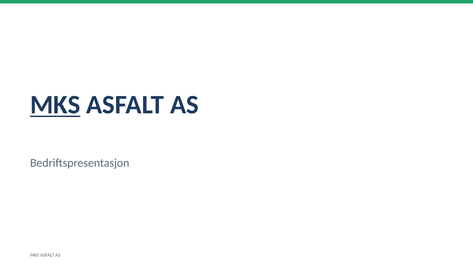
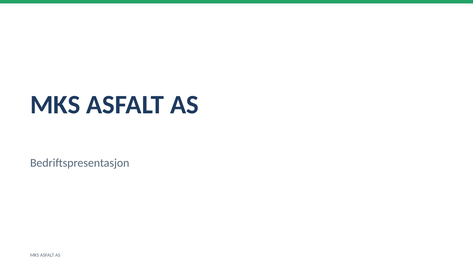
MKS at (55, 105) underline: present -> none
